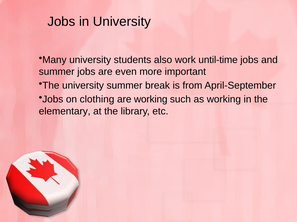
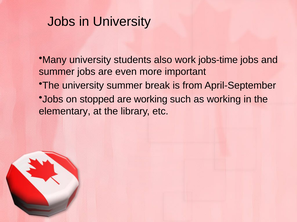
until-time: until-time -> jobs-time
clothing: clothing -> stopped
